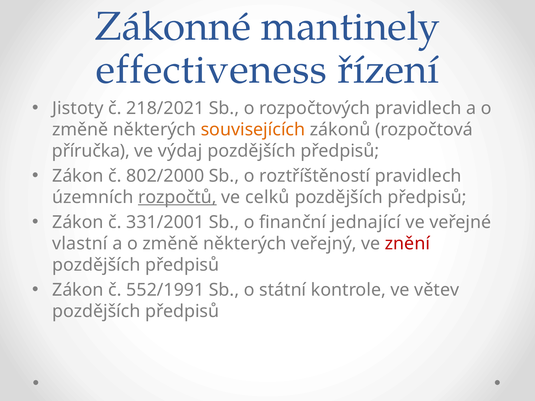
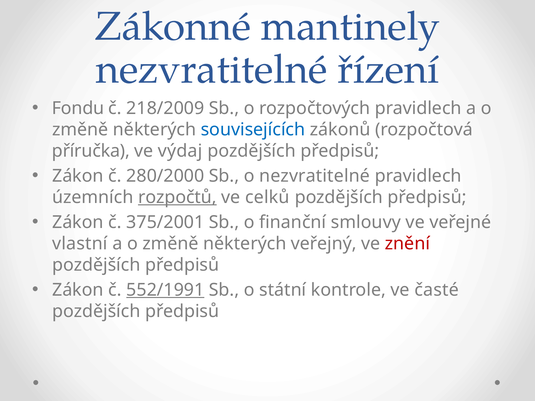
effectiveness at (211, 70): effectiveness -> nezvratitelné
Jistoty: Jistoty -> Fondu
218/2021: 218/2021 -> 218/2009
souvisejících colour: orange -> blue
802/2000: 802/2000 -> 280/2000
o roztříštěností: roztříštěností -> nezvratitelné
331/2001: 331/2001 -> 375/2001
jednající: jednající -> smlouvy
552/1991 underline: none -> present
větev: větev -> časté
